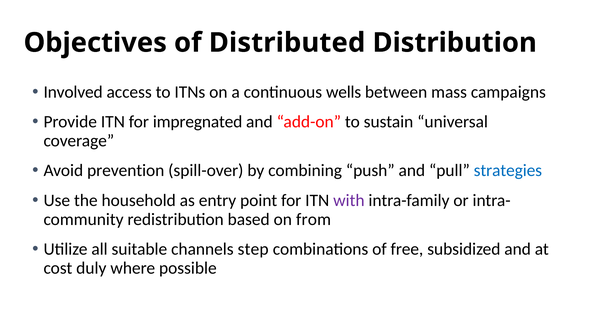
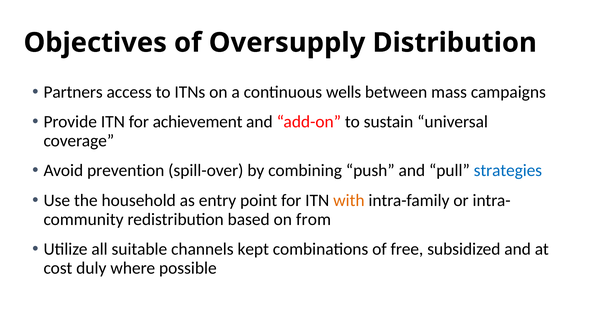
Distributed: Distributed -> Oversupply
Involved: Involved -> Partners
impregnated: impregnated -> achievement
with colour: purple -> orange
step: step -> kept
